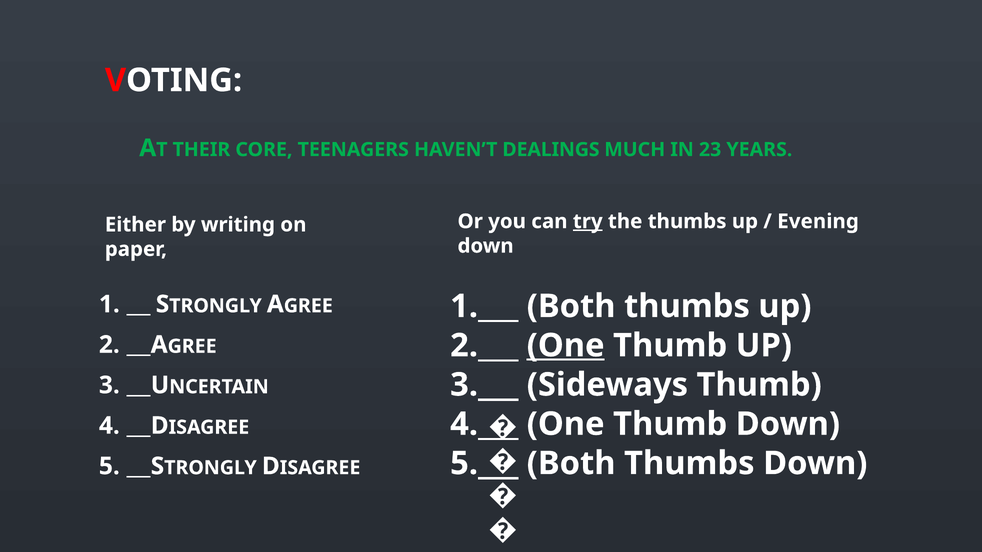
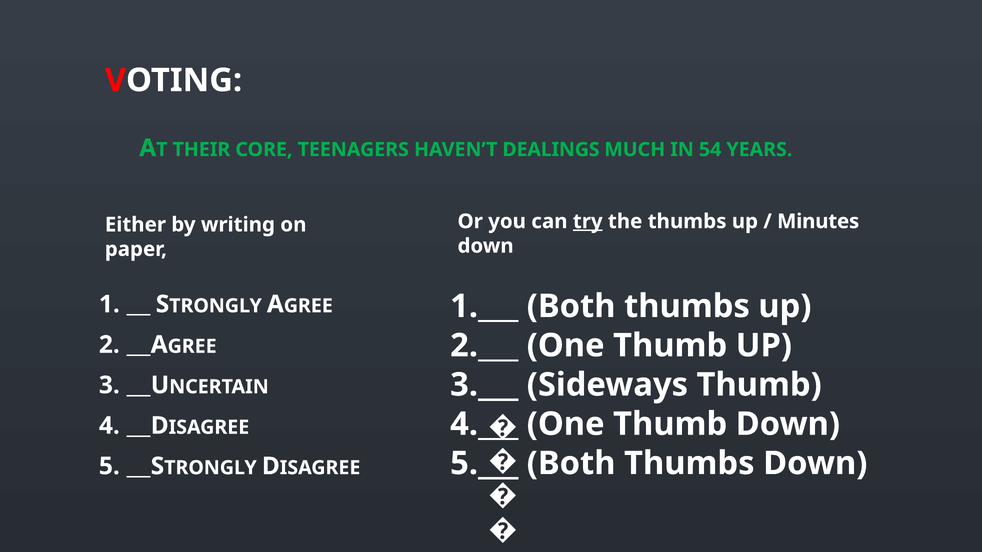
23: 23 -> 54
Evening: Evening -> Minutes
One at (566, 346) underline: present -> none
